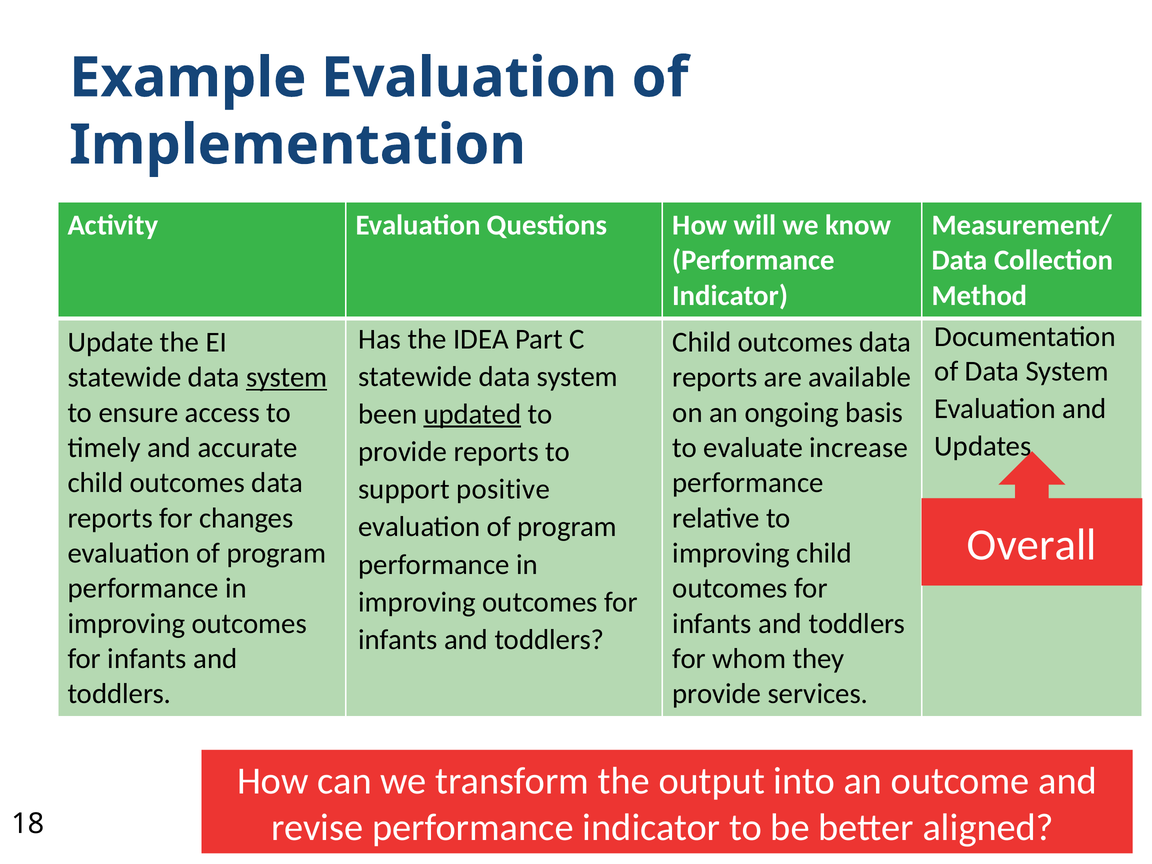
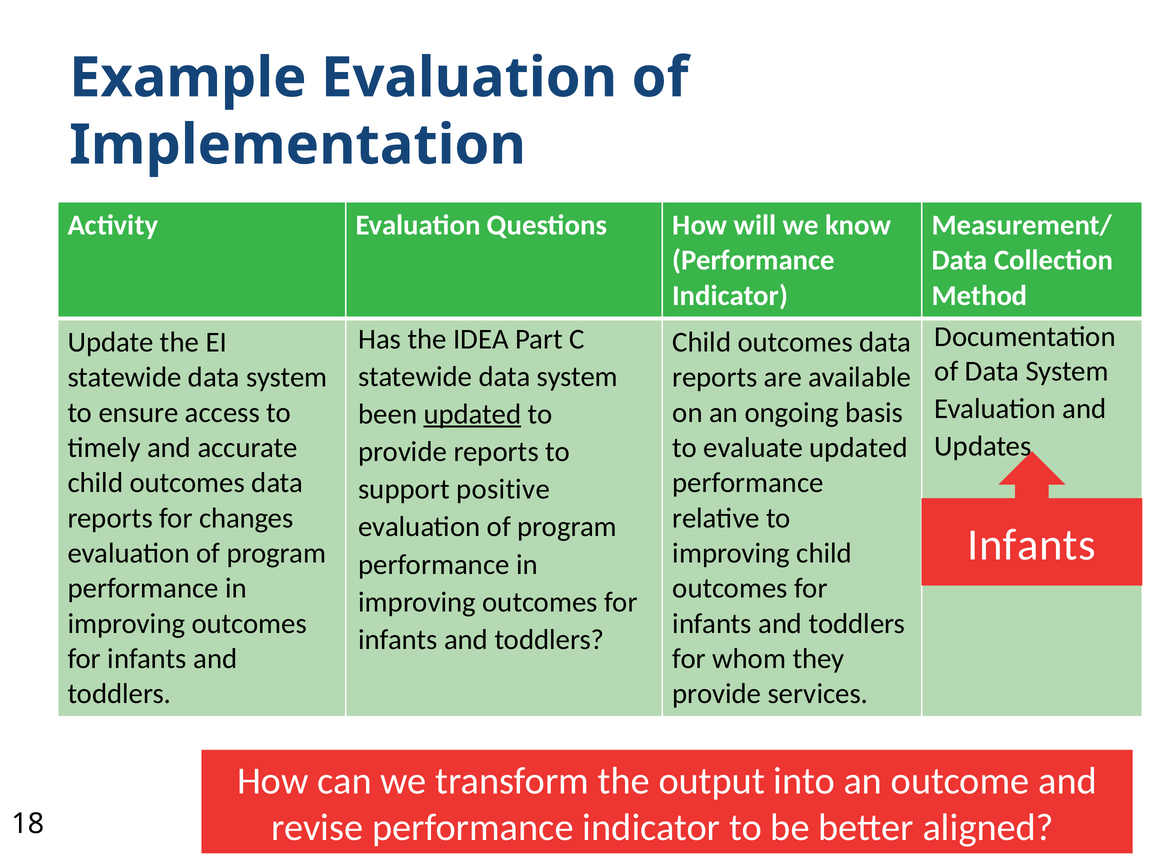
system at (287, 377) underline: present -> none
evaluate increase: increase -> updated
Overall at (1032, 545): Overall -> Infants
